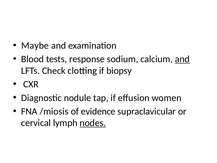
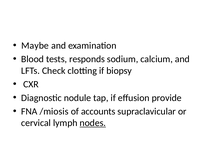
response: response -> responds
and at (182, 59) underline: present -> none
women: women -> provide
evidence: evidence -> accounts
